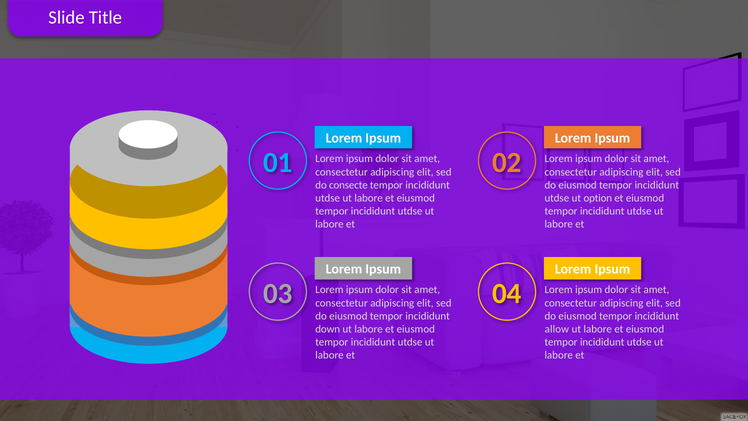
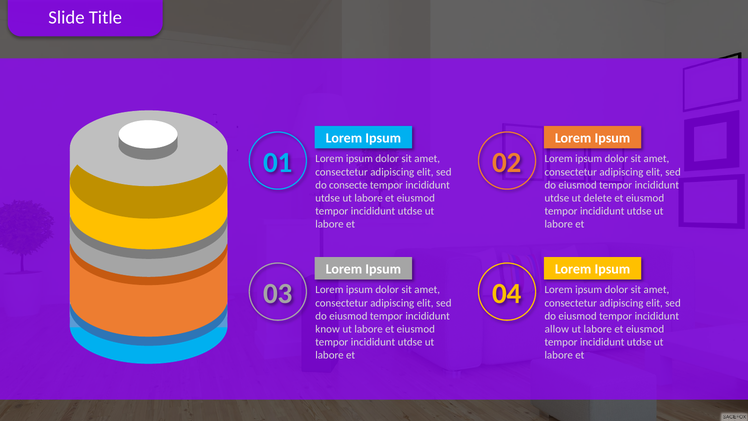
option: option -> delete
down: down -> know
